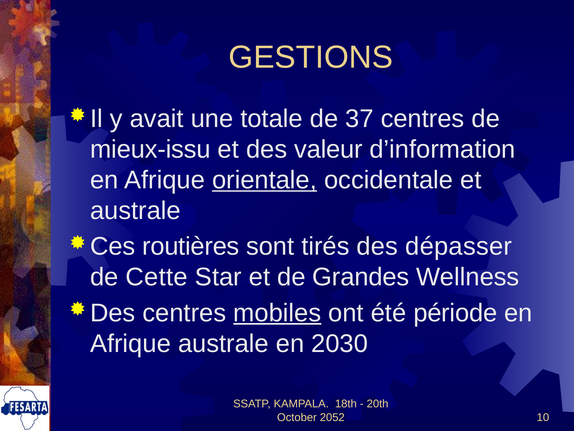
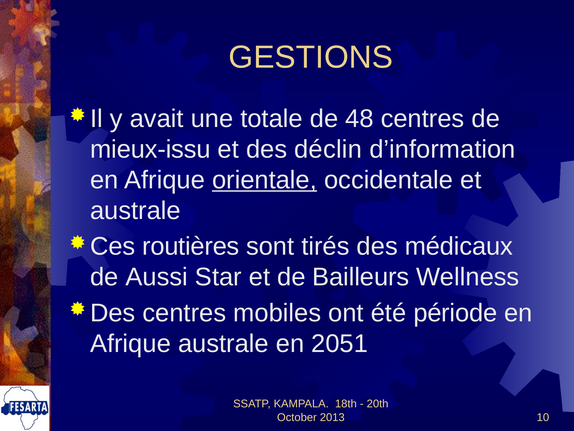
37: 37 -> 48
valeur: valeur -> déclin
dépasser: dépasser -> médicaux
Cette: Cette -> Aussi
Grandes: Grandes -> Bailleurs
mobiles underline: present -> none
2030: 2030 -> 2051
2052: 2052 -> 2013
